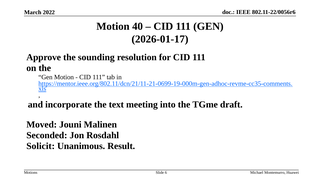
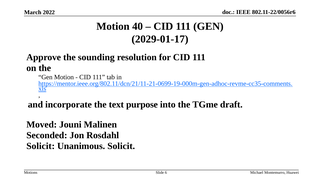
2026-01-17: 2026-01-17 -> 2029-01-17
meeting: meeting -> purpose
Unanimous Result: Result -> Solicit
